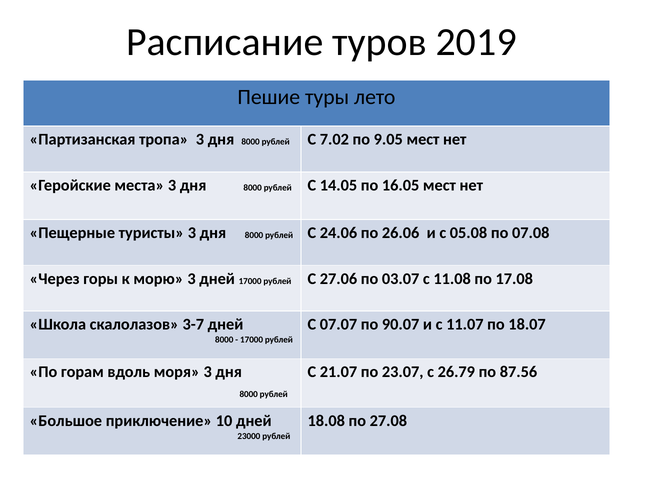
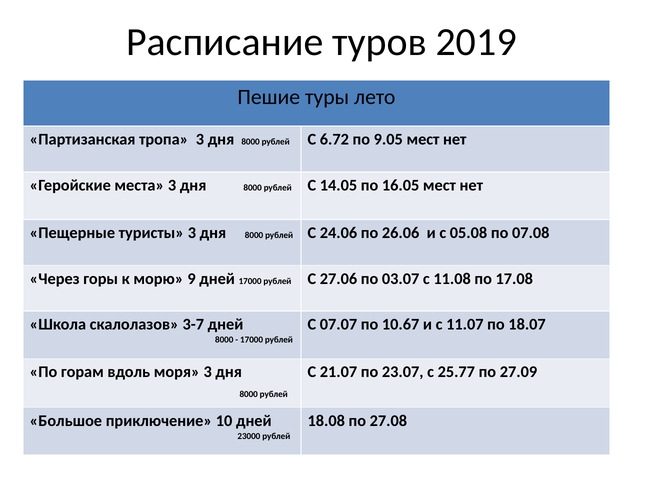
7.02: 7.02 -> 6.72
морю 3: 3 -> 9
90.07: 90.07 -> 10.67
26.79: 26.79 -> 25.77
87.56: 87.56 -> 27.09
